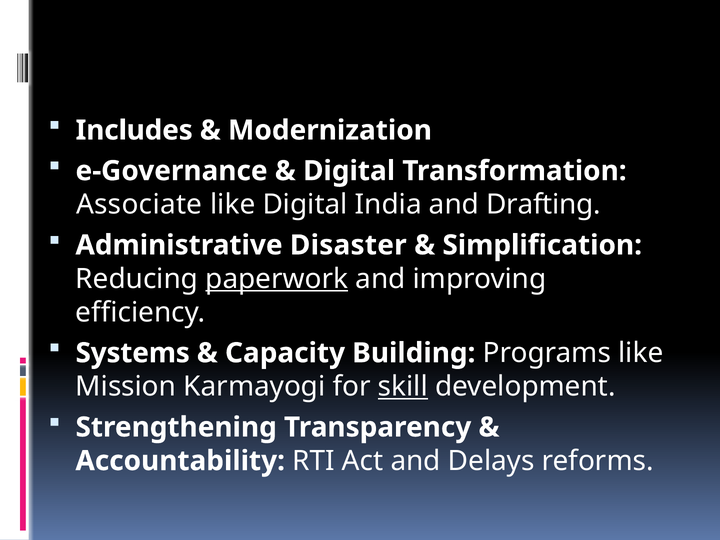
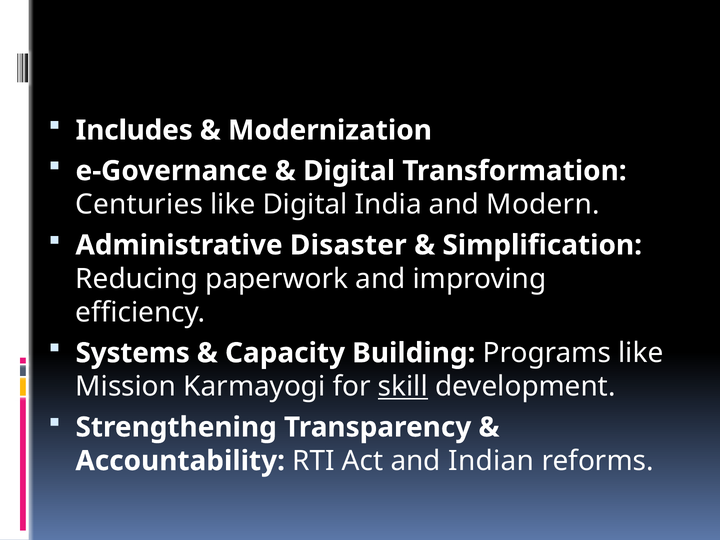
Associate: Associate -> Centuries
Drafting: Drafting -> Modern
paperwork underline: present -> none
Delays: Delays -> Indian
